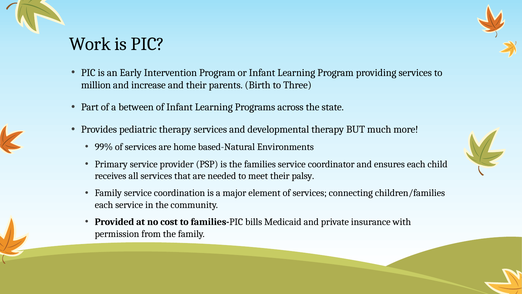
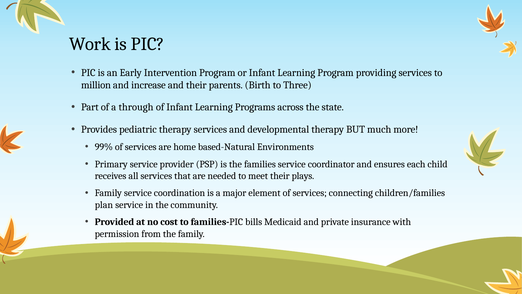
between: between -> through
palsy: palsy -> plays
each at (104, 205): each -> plan
